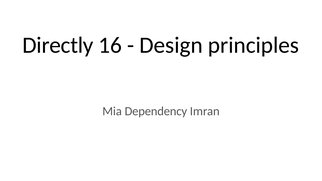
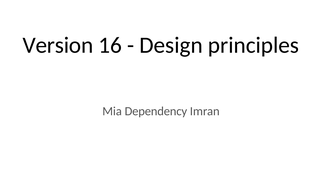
Directly: Directly -> Version
